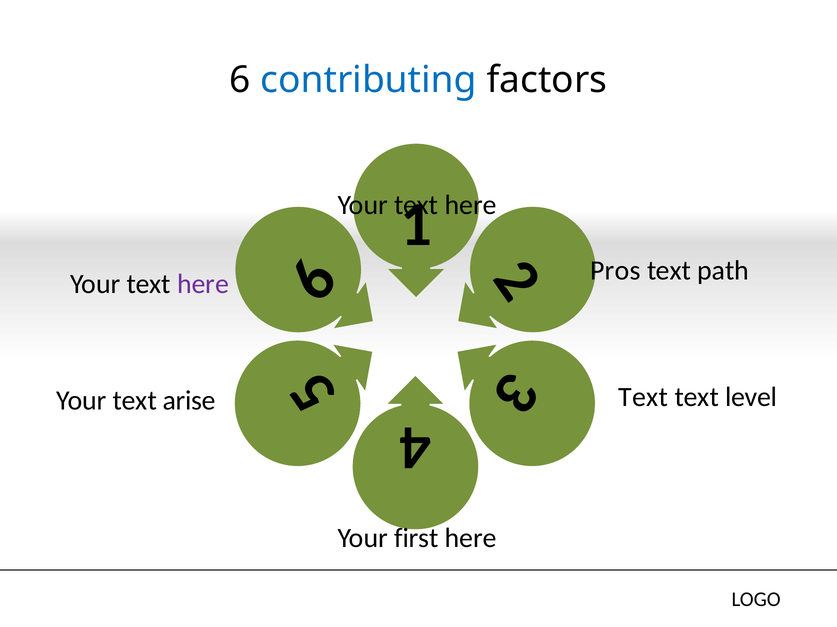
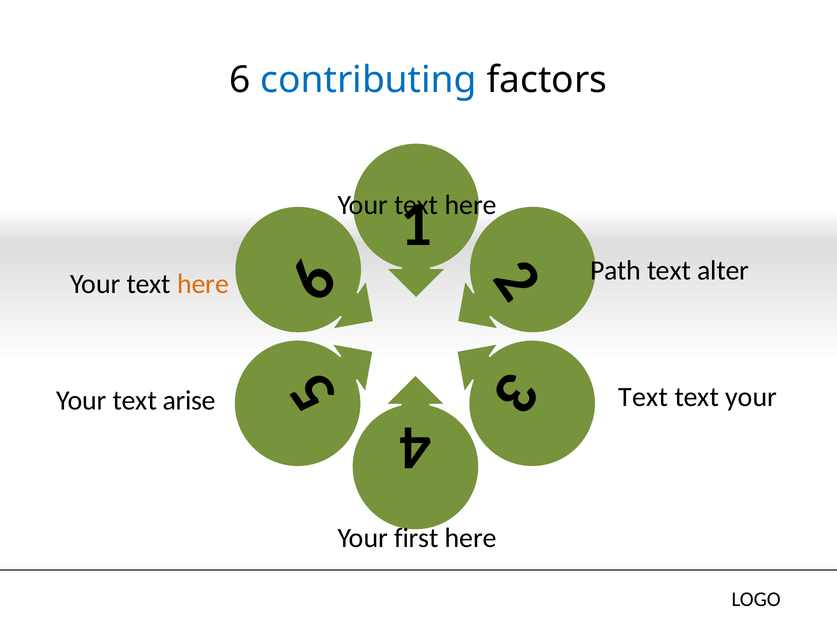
Pros: Pros -> Path
path: path -> alter
here at (203, 284) colour: purple -> orange
text level: level -> your
